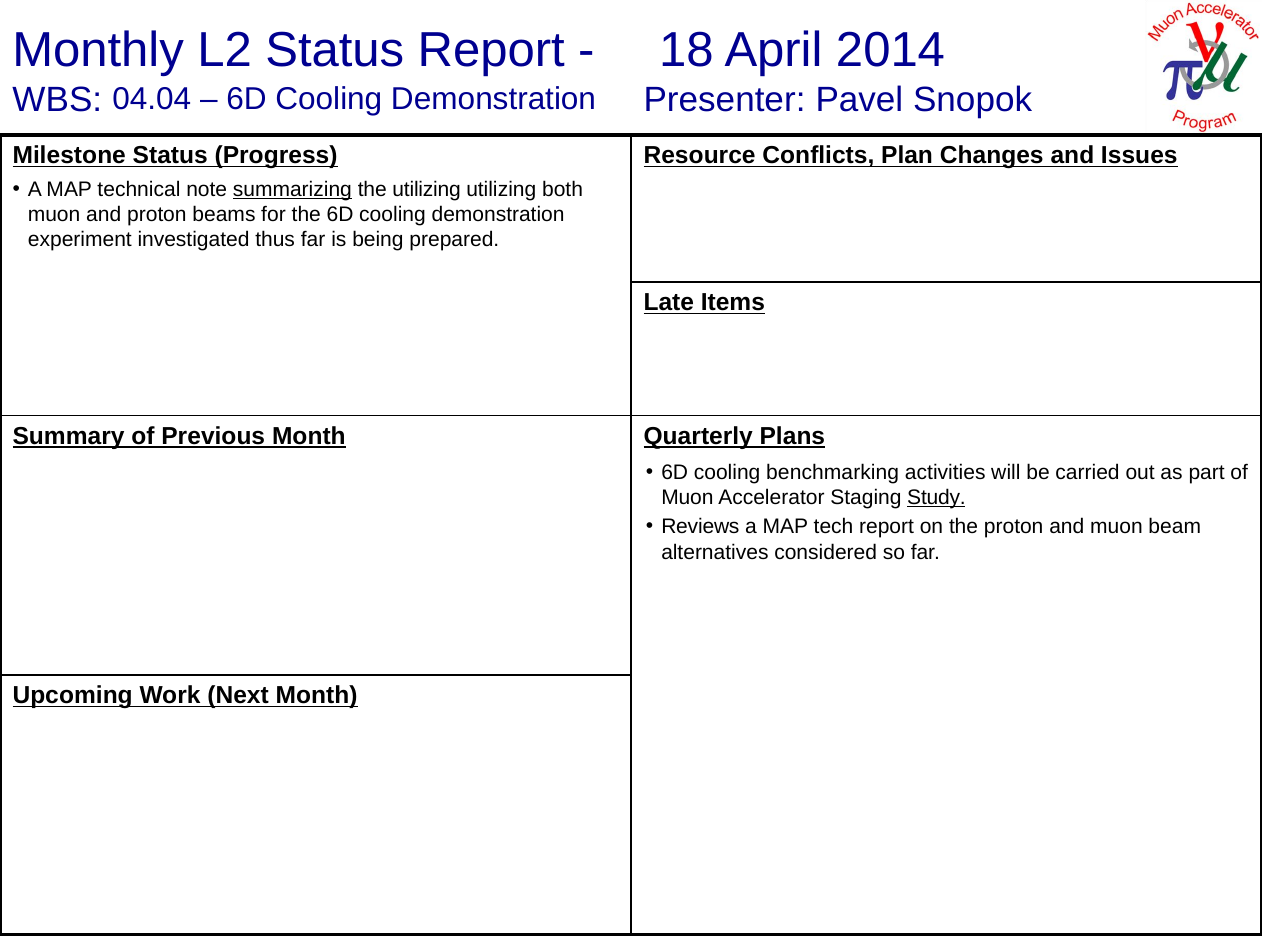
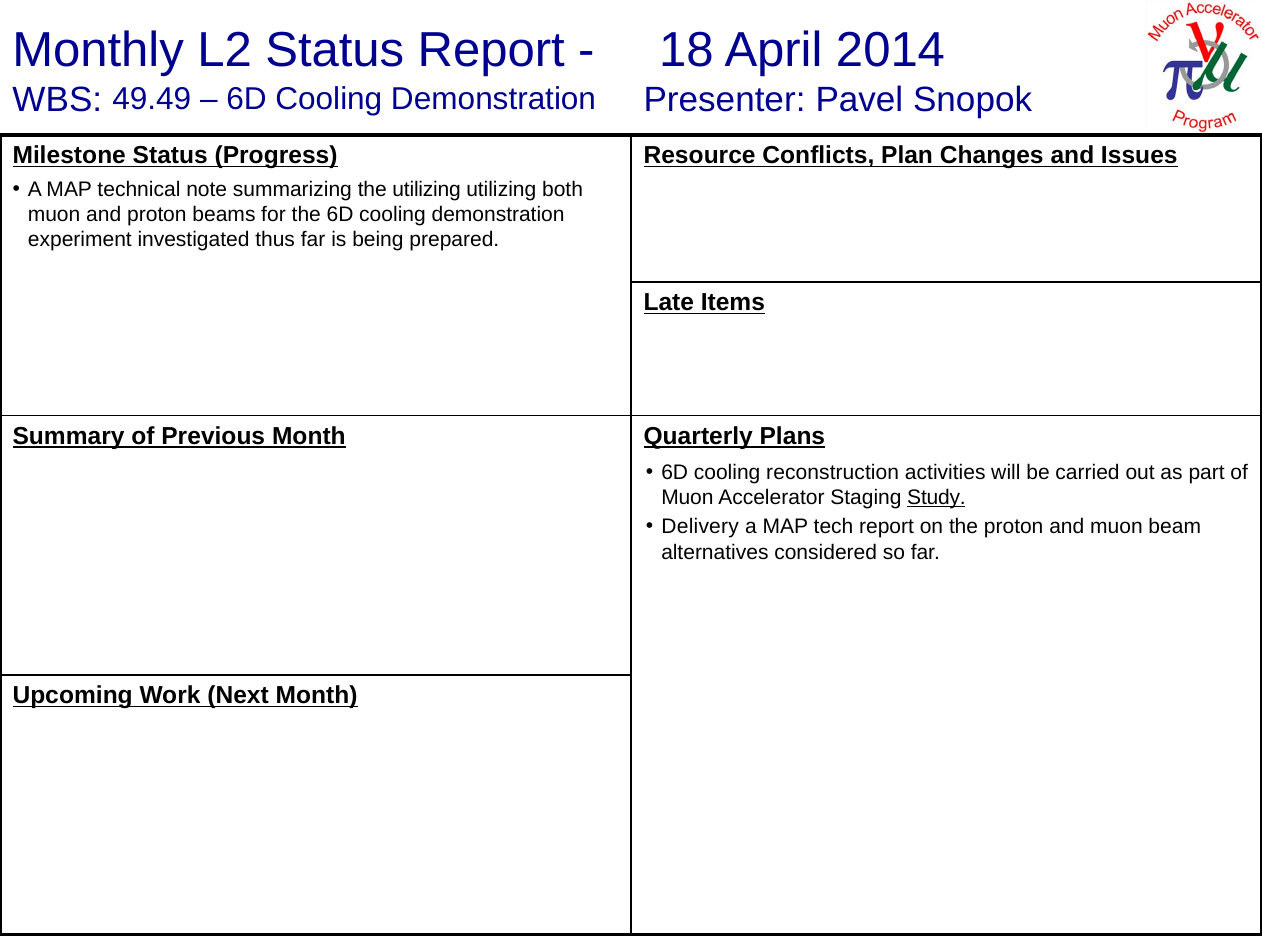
04.04: 04.04 -> 49.49
summarizing underline: present -> none
benchmarking: benchmarking -> reconstruction
Reviews: Reviews -> Delivery
